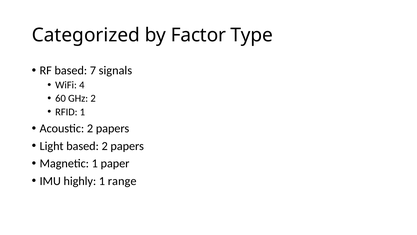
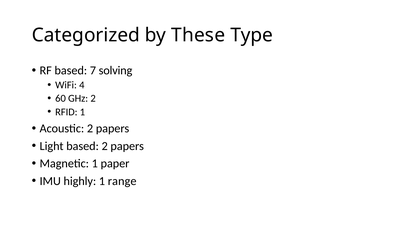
Factor: Factor -> These
signals: signals -> solving
